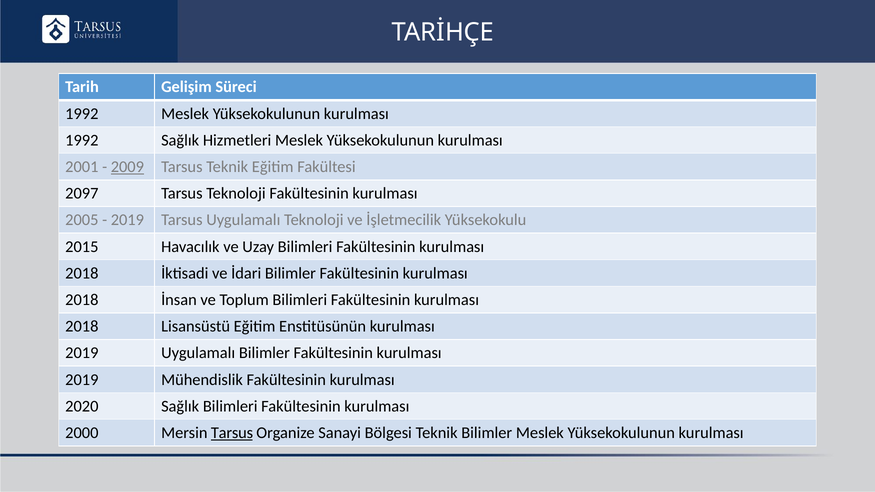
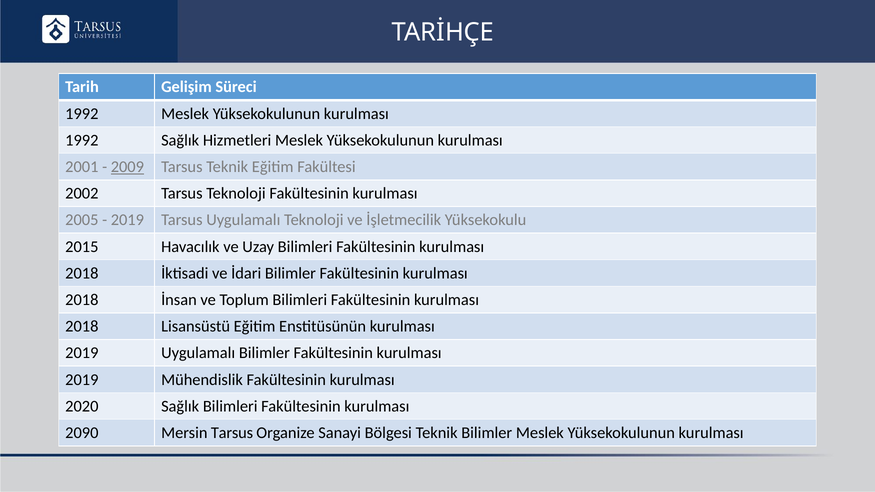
2097: 2097 -> 2002
2000: 2000 -> 2090
Tarsus at (232, 433) underline: present -> none
